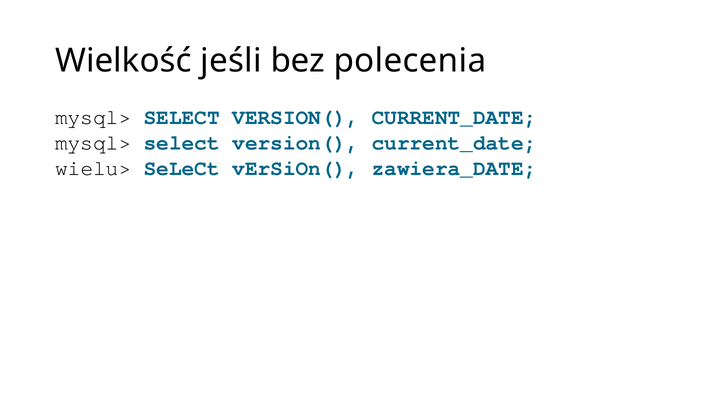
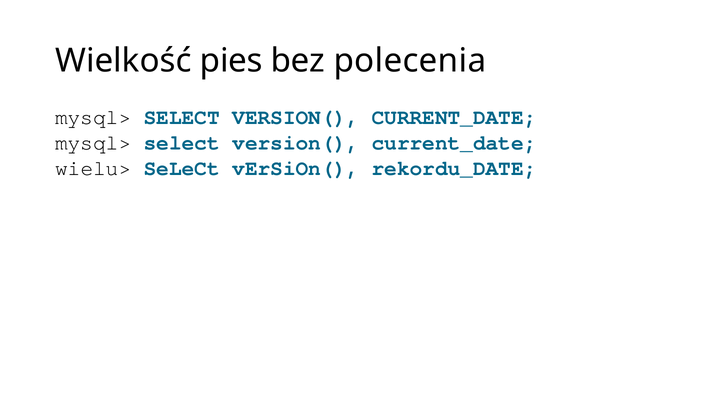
jeśli: jeśli -> pies
zawiera_DATE: zawiera_DATE -> rekordu_DATE
